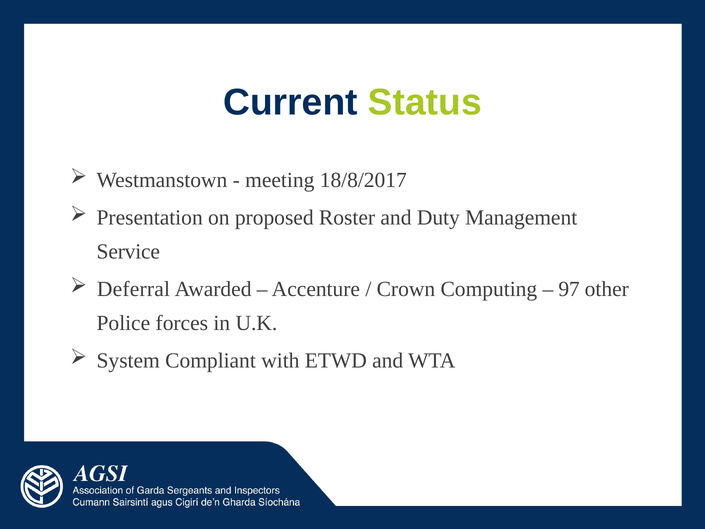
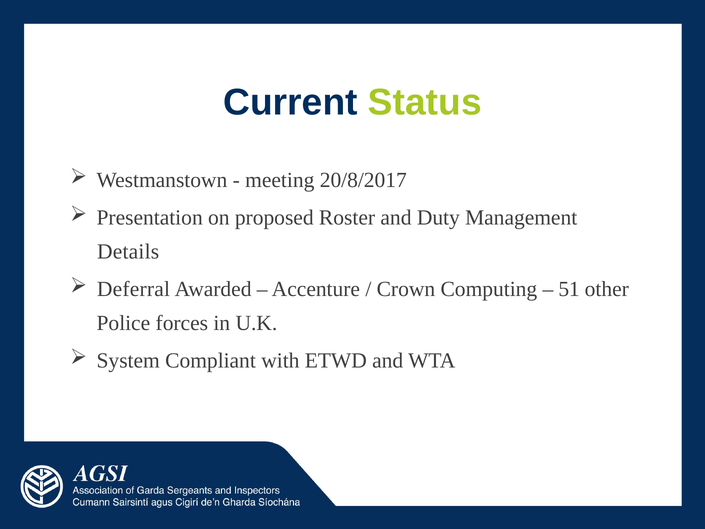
18/8/2017: 18/8/2017 -> 20/8/2017
Service: Service -> Details
97: 97 -> 51
